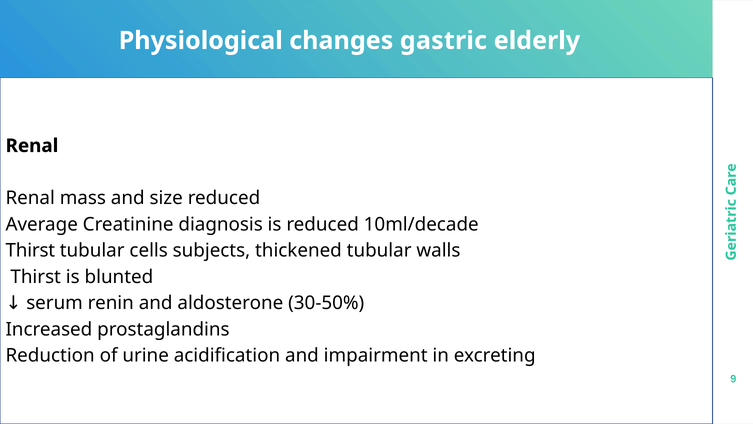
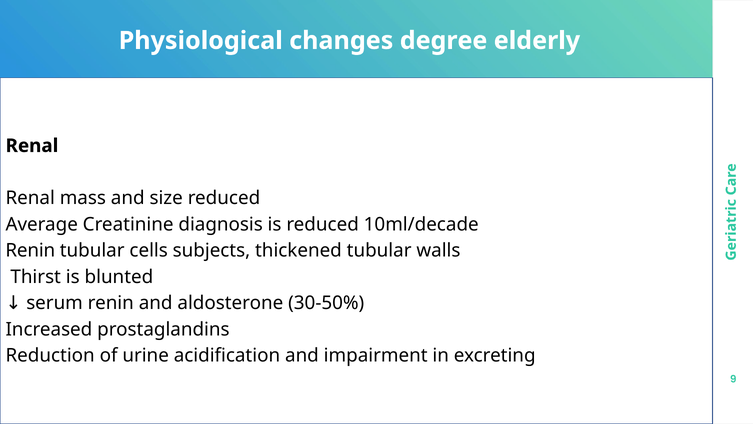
gastric: gastric -> degree
Thirst at (30, 250): Thirst -> Renin
